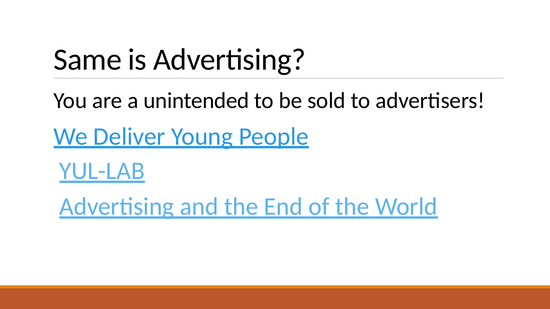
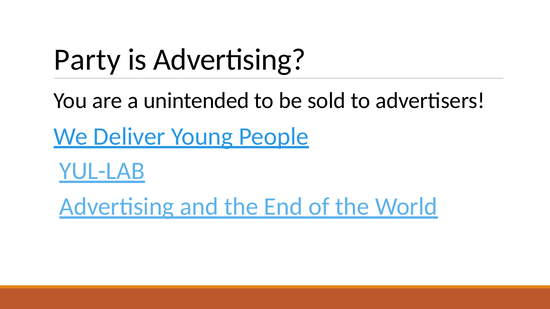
Same: Same -> Party
